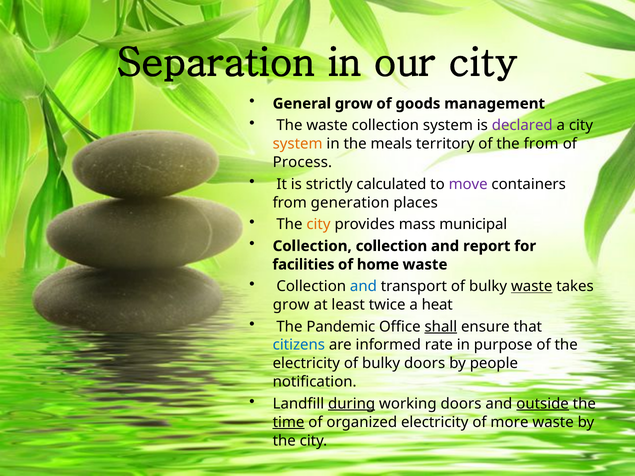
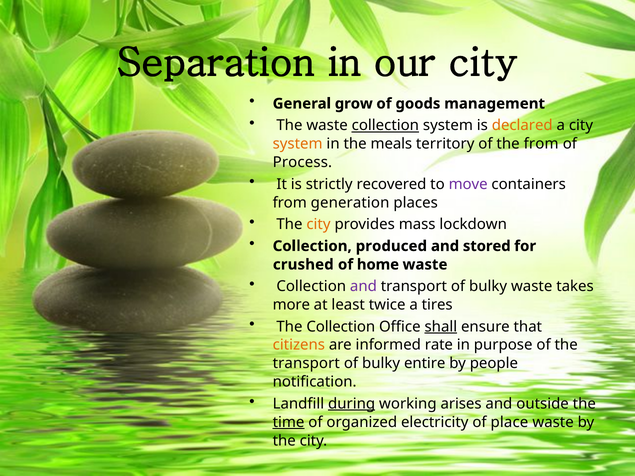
collection at (385, 125) underline: none -> present
declared colour: purple -> orange
calculated: calculated -> recovered
municipal: municipal -> lockdown
Collection collection: collection -> produced
report: report -> stored
facilities: facilities -> crushed
and at (363, 286) colour: blue -> purple
waste at (532, 286) underline: present -> none
grow at (291, 305): grow -> more
heat: heat -> tires
The Pandemic: Pandemic -> Collection
citizens colour: blue -> orange
electricity at (306, 364): electricity -> transport
bulky doors: doors -> entire
working doors: doors -> arises
outside underline: present -> none
more: more -> place
